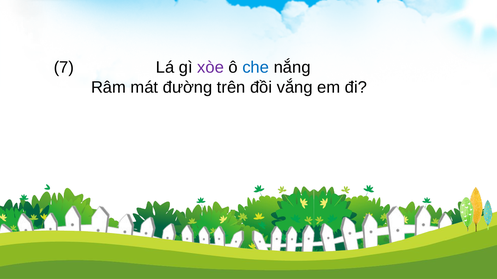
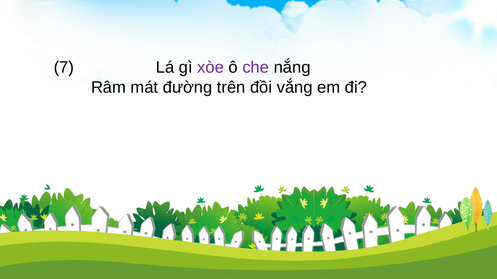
che colour: blue -> purple
